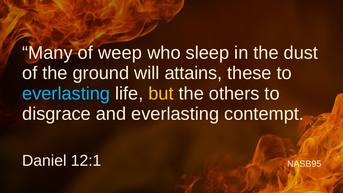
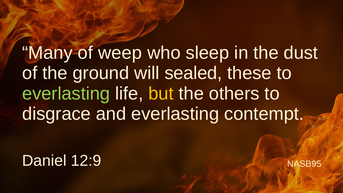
attains: attains -> sealed
everlasting at (66, 94) colour: light blue -> light green
12:1: 12:1 -> 12:9
